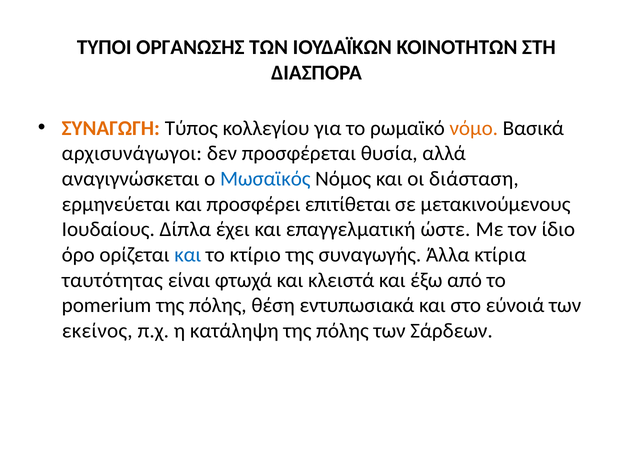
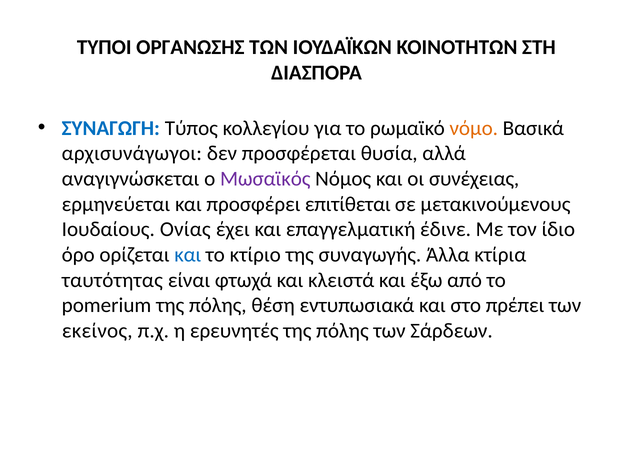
ΣΥΝΑΓΩΓΗ colour: orange -> blue
Μωσαϊκός colour: blue -> purple
διάσταση: διάσταση -> συνέχειας
Δίπλα: Δίπλα -> Ονίας
ώστε: ώστε -> έδινε
εύνοιά: εύνοιά -> πρέπει
κατάληψη: κατάληψη -> ερευνητές
